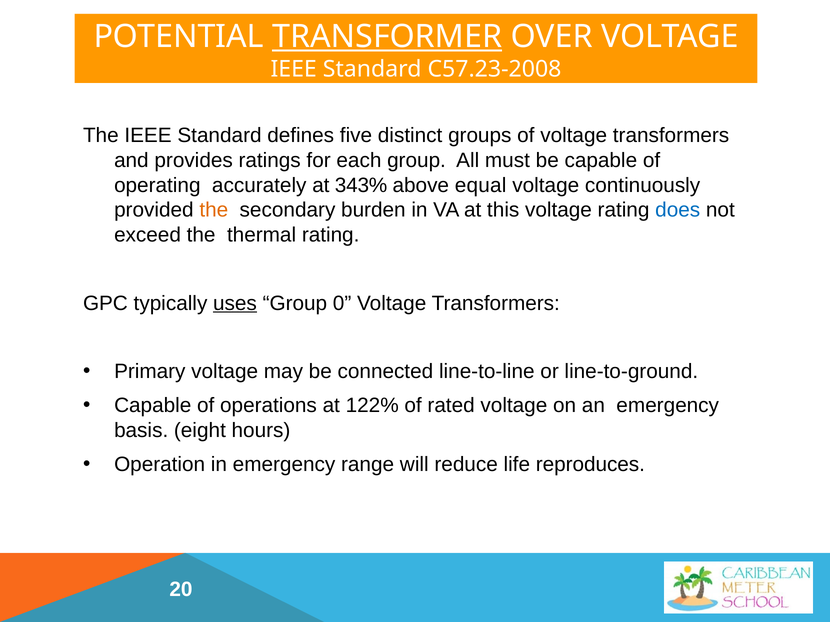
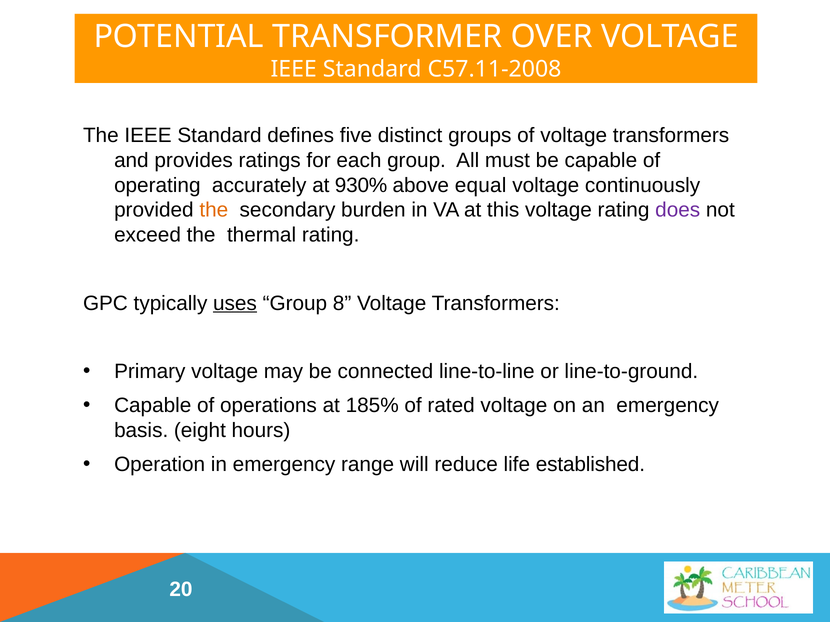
TRANSFORMER underline: present -> none
C57.23-2008: C57.23-2008 -> C57.11-2008
343%: 343% -> 930%
does colour: blue -> purple
0: 0 -> 8
122%: 122% -> 185%
reproduces: reproduces -> established
